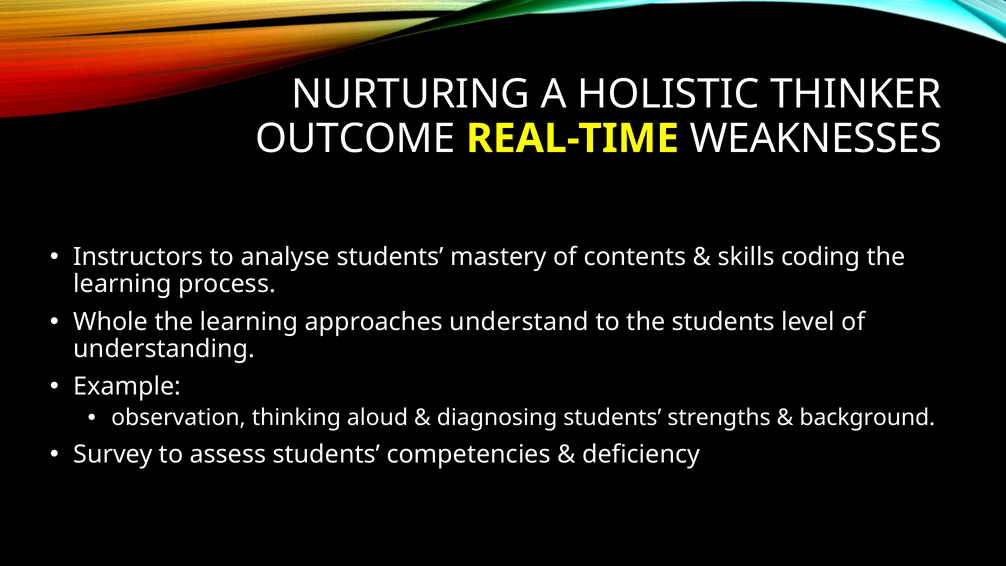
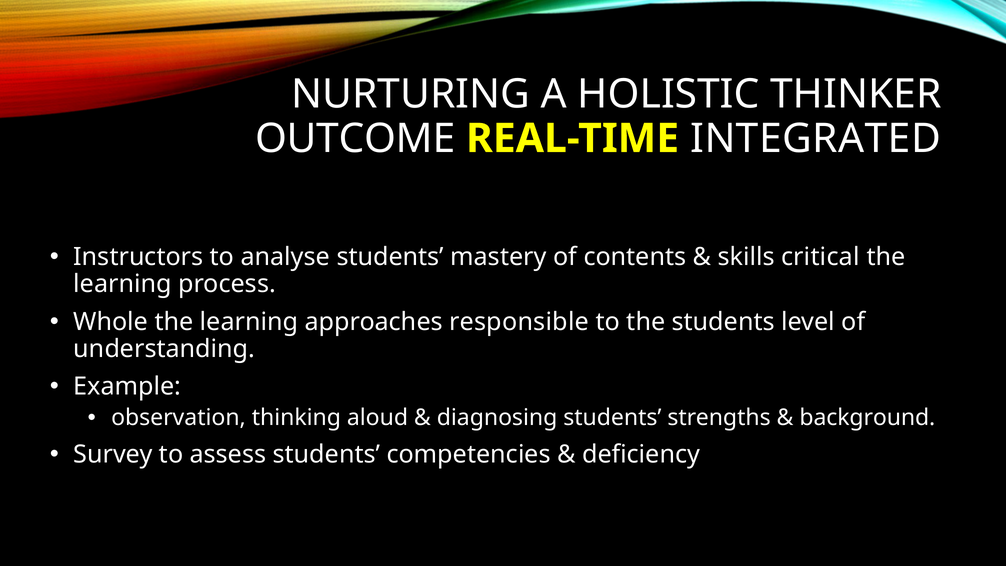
WEAKNESSES: WEAKNESSES -> INTEGRATED
coding: coding -> critical
understand: understand -> responsible
